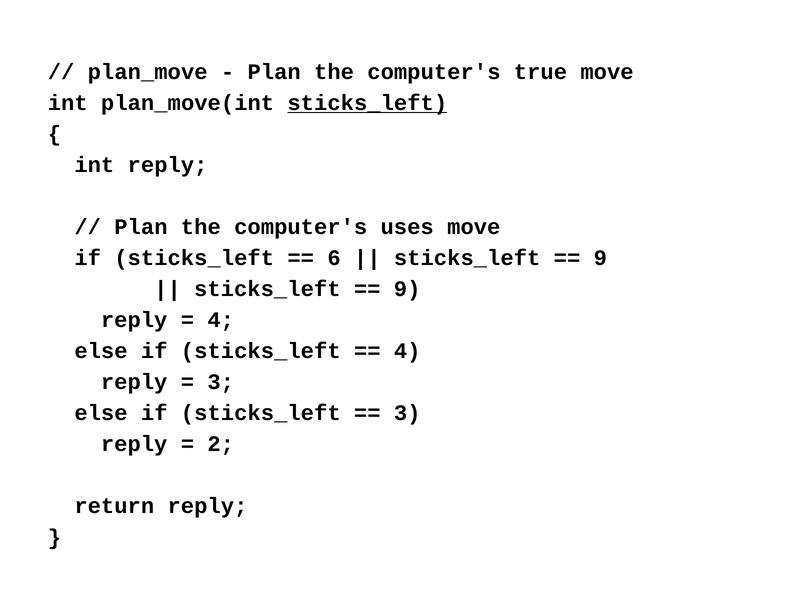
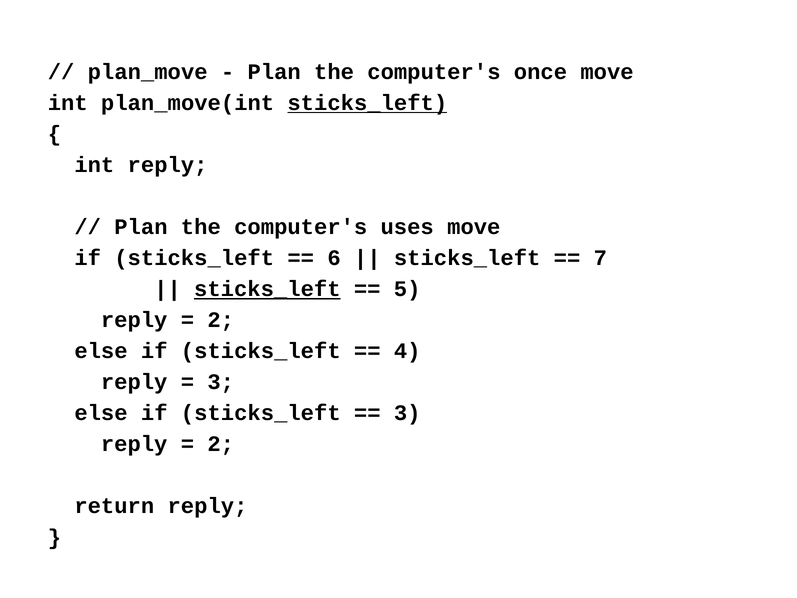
true: true -> once
9 at (600, 258): 9 -> 7
sticks_left at (267, 289) underline: none -> present
9 at (407, 289): 9 -> 5
4 at (221, 320): 4 -> 2
